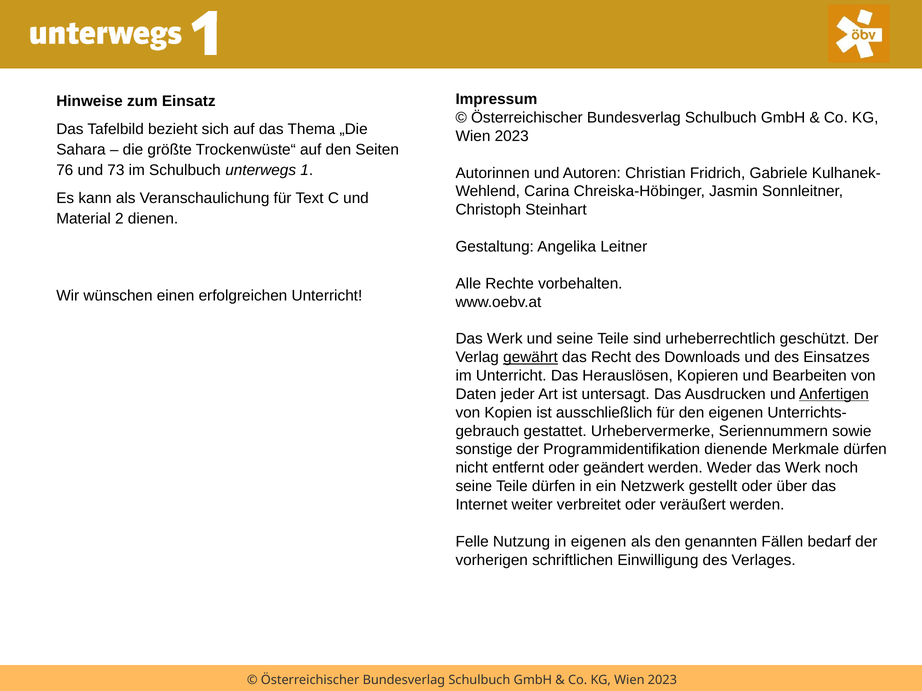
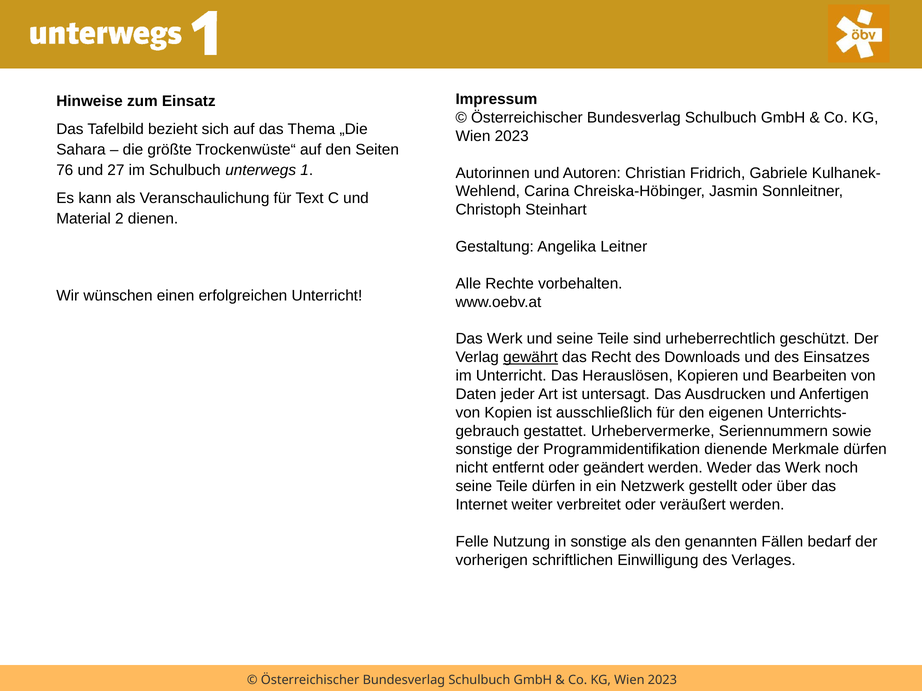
73: 73 -> 27
Anfertigen underline: present -> none
in eigenen: eigenen -> sonstige
